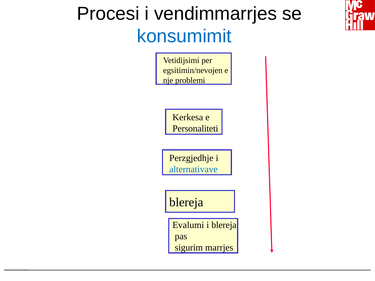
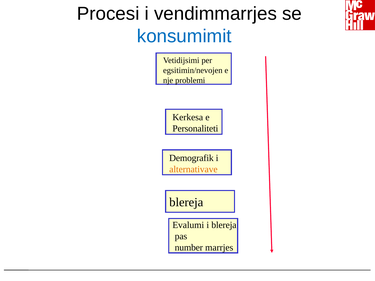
Perzgjedhje: Perzgjedhje -> Demografik
alternativave colour: blue -> orange
sigurim: sigurim -> number
